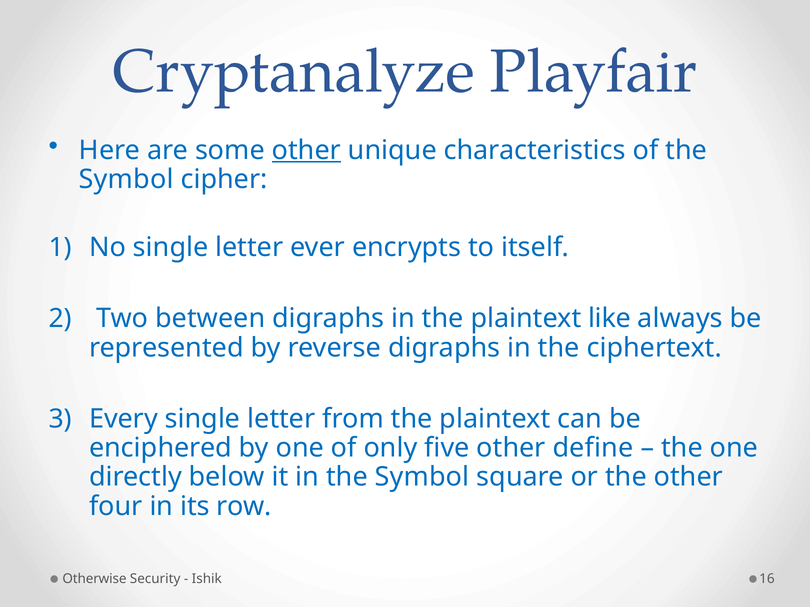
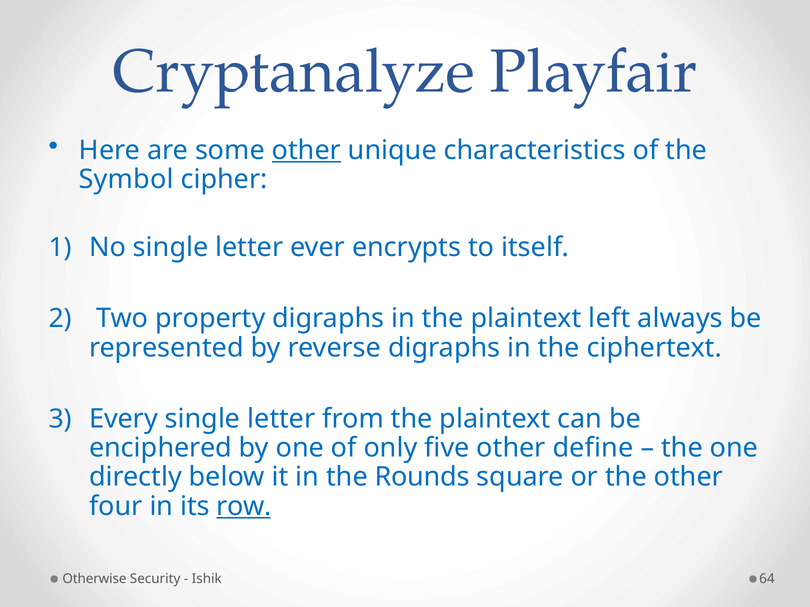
between: between -> property
like: like -> left
in the Symbol: Symbol -> Rounds
row underline: none -> present
16: 16 -> 64
